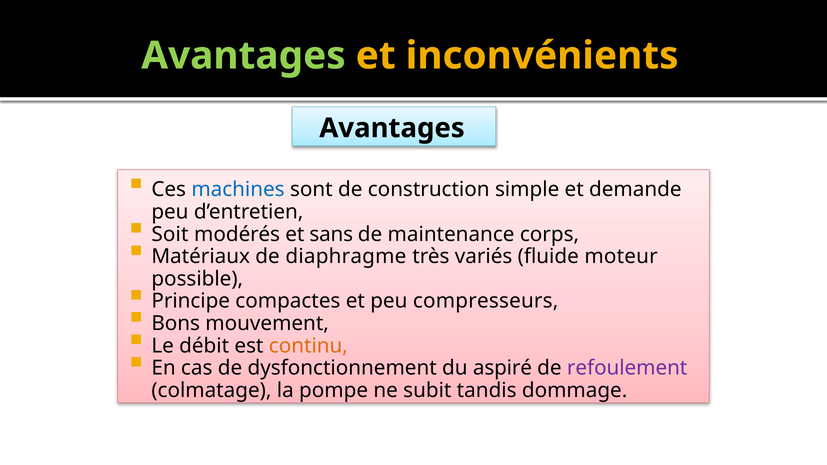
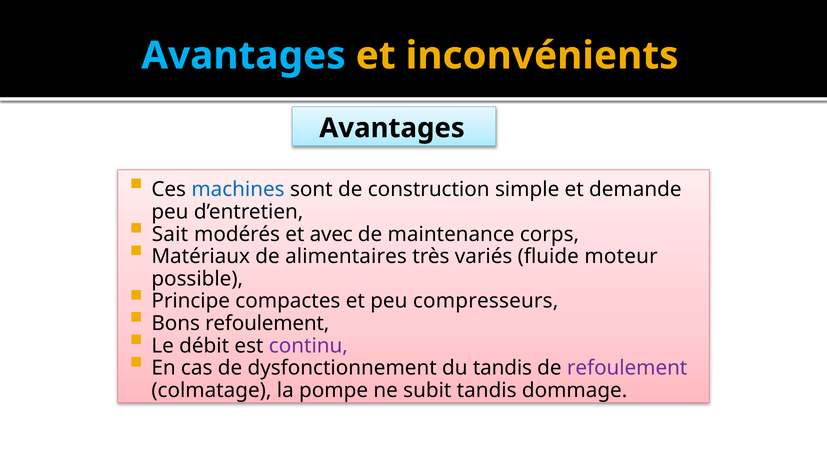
Avantages at (243, 56) colour: light green -> light blue
Soit: Soit -> Sait
sans: sans -> avec
diaphragme: diaphragme -> alimentaires
Bons mouvement: mouvement -> refoulement
continu colour: orange -> purple
du aspiré: aspiré -> tandis
